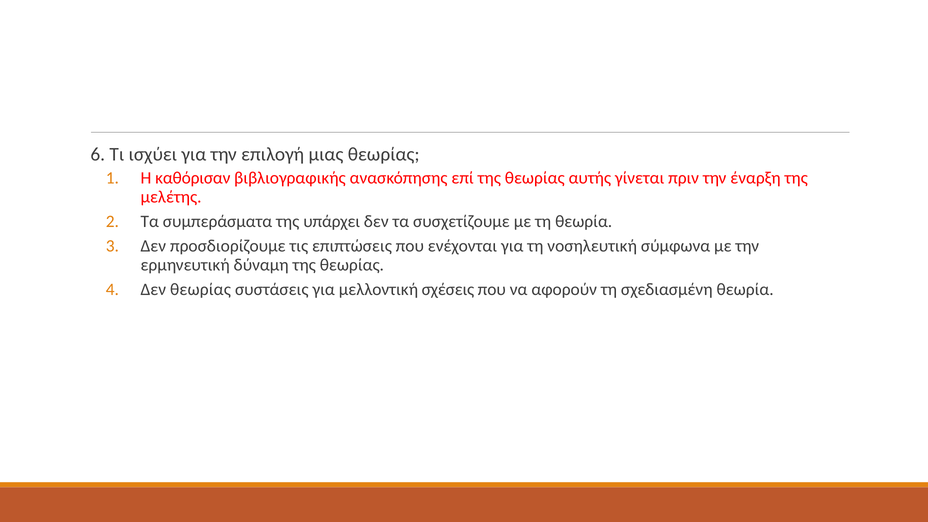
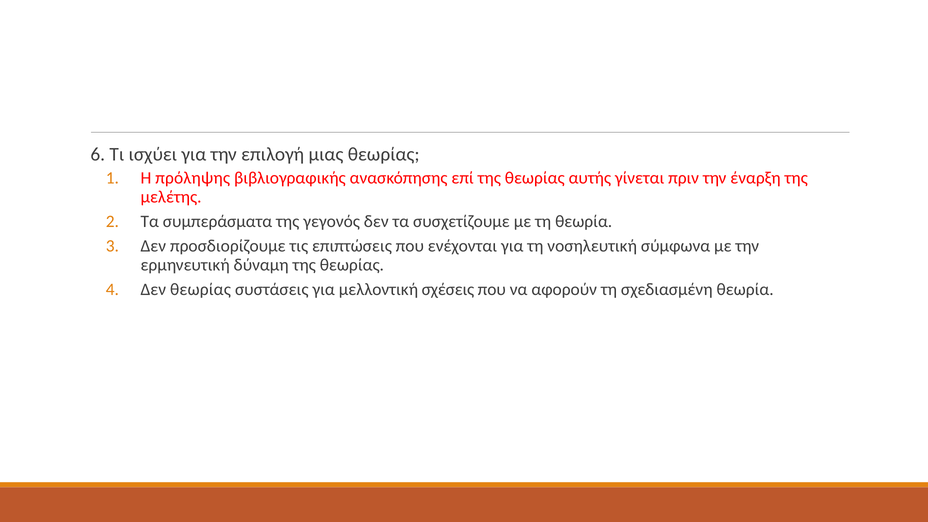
καθόρισαν: καθόρισαν -> πρόληψης
υπάρχει: υπάρχει -> γεγονός
